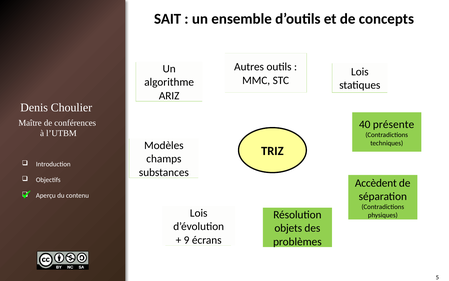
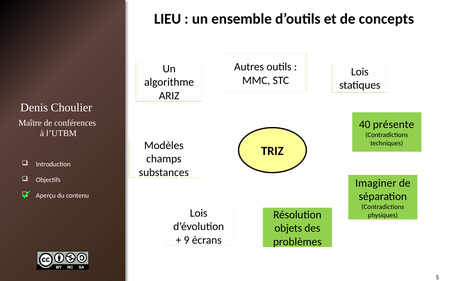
SAIT: SAIT -> LIEU
Accèdent: Accèdent -> Imaginer
